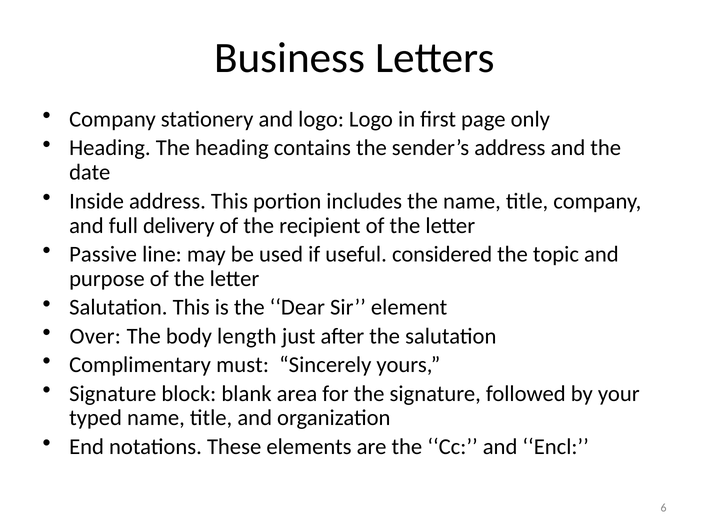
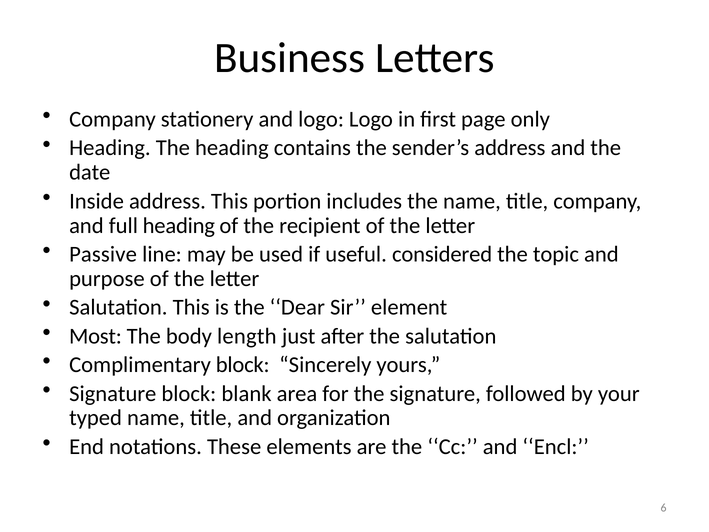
full delivery: delivery -> heading
Over: Over -> Most
Complimentary must: must -> block
